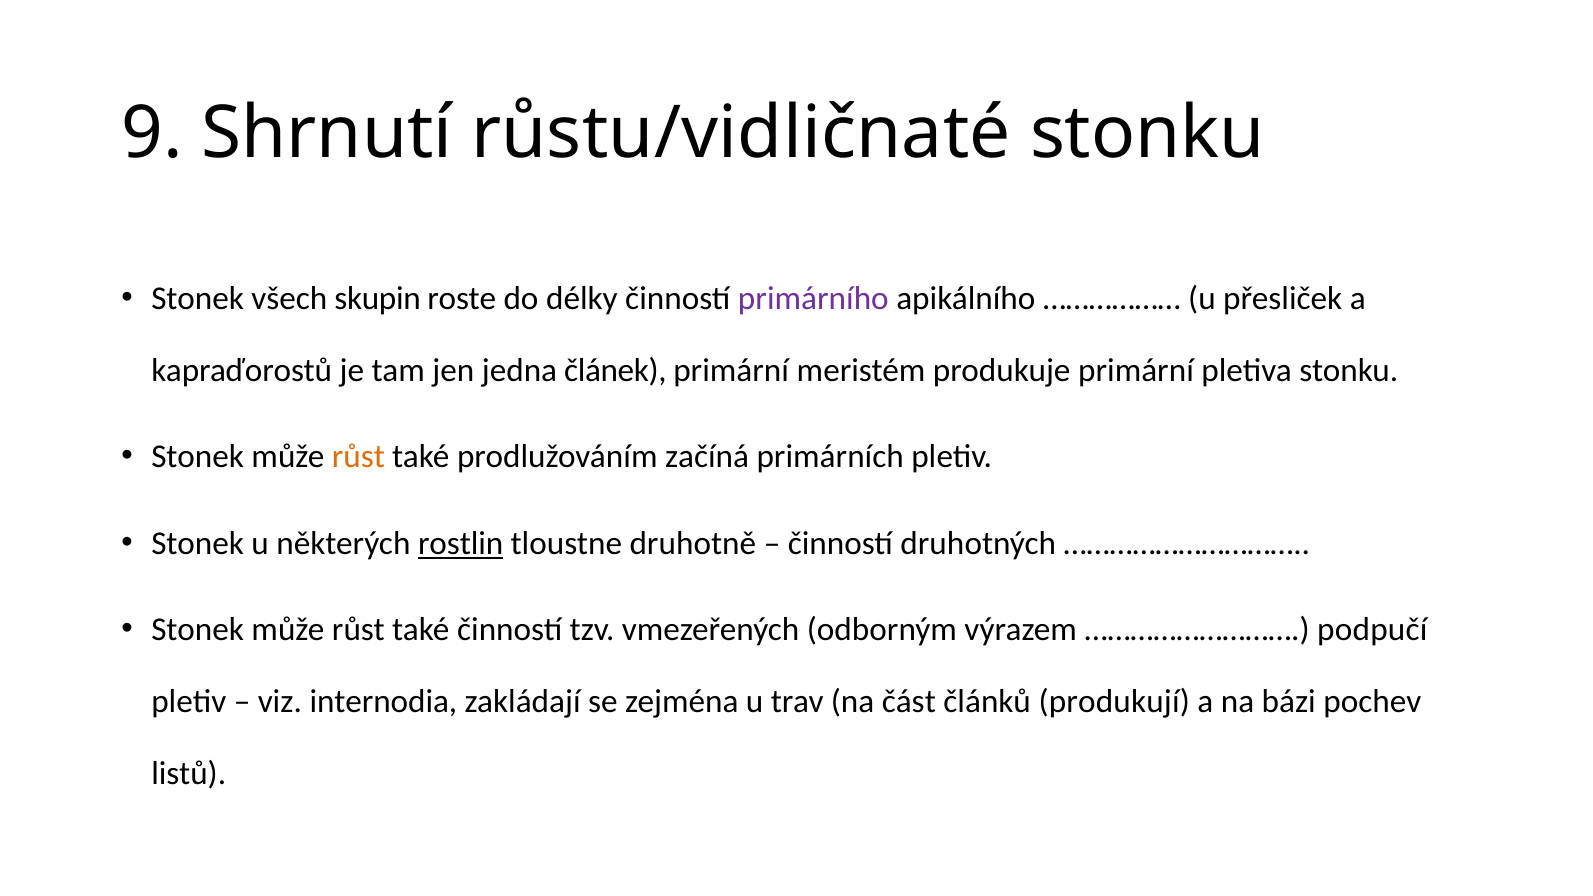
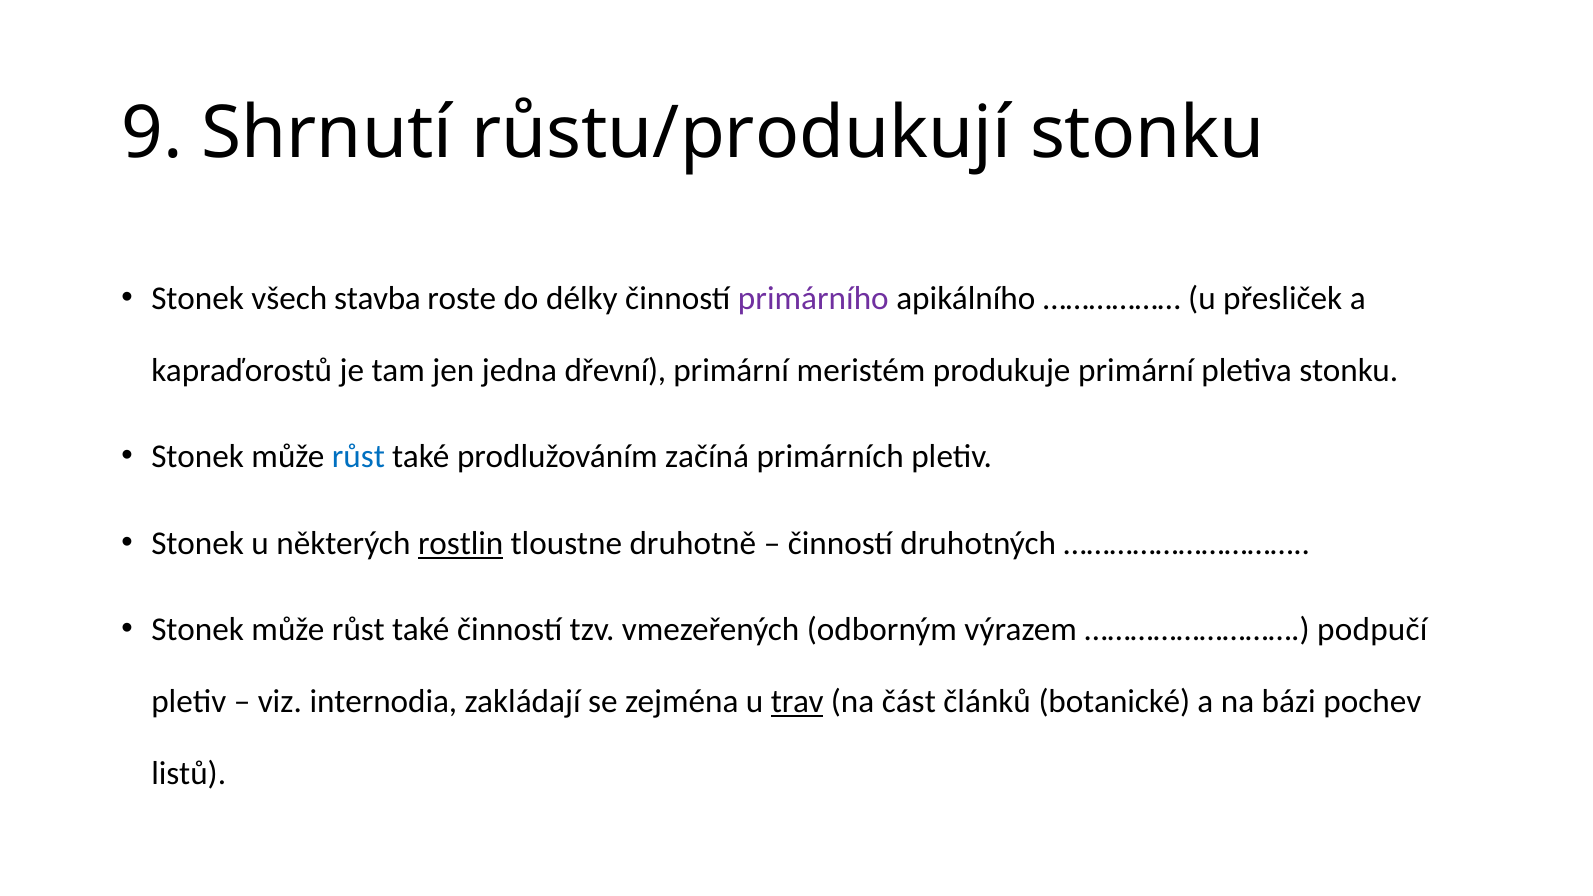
růstu/vidličnaté: růstu/vidličnaté -> růstu/produkují
skupin: skupin -> stavba
článek: článek -> dřevní
růst at (358, 457) colour: orange -> blue
trav underline: none -> present
produkují: produkují -> botanické
